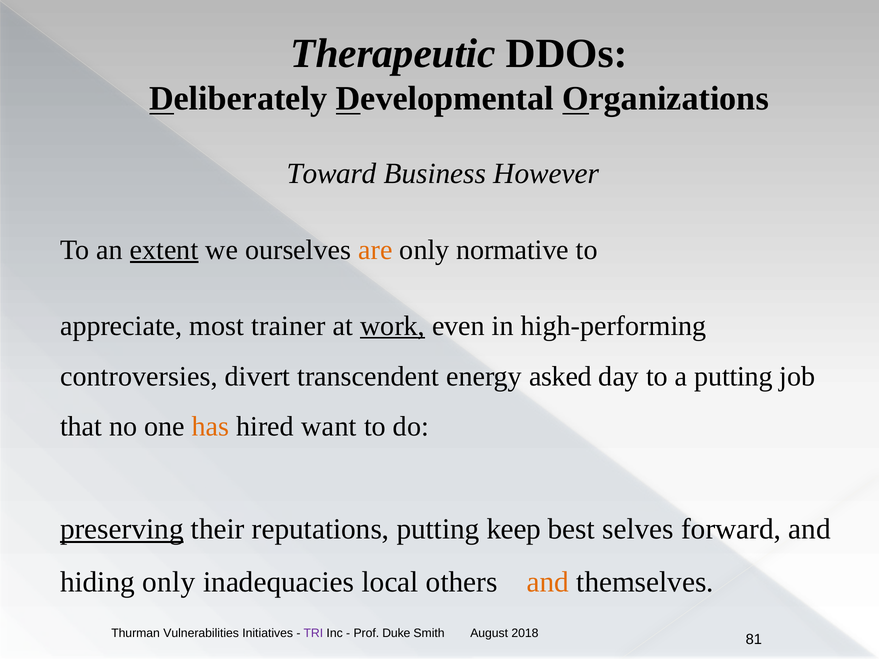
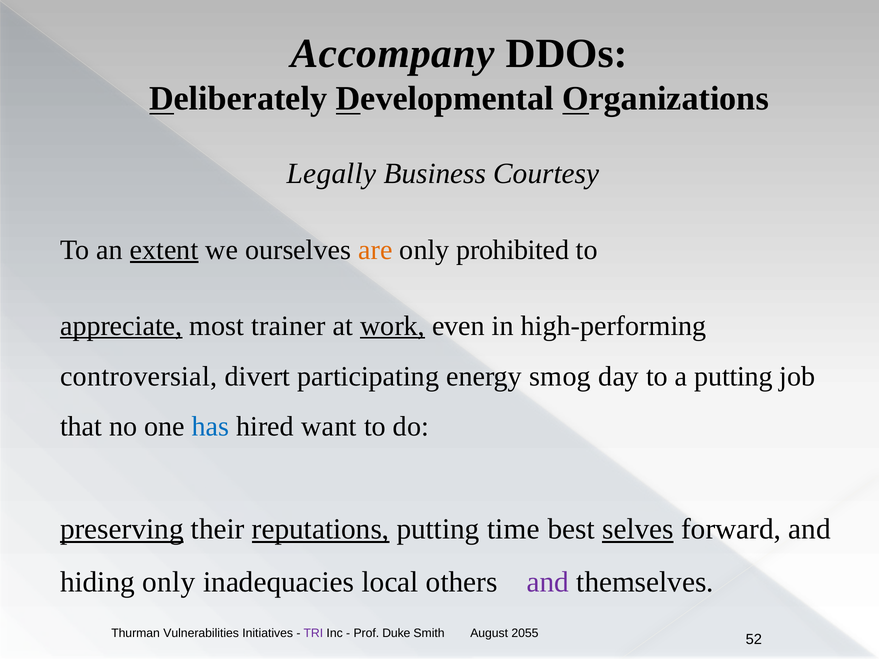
Therapeutic: Therapeutic -> Accompany
Toward: Toward -> Legally
However: However -> Courtesy
normative: normative -> prohibited
appreciate underline: none -> present
controversies: controversies -> controversial
transcendent: transcendent -> participating
asked: asked -> smog
has colour: orange -> blue
reputations underline: none -> present
keep: keep -> time
selves underline: none -> present
and at (548, 582) colour: orange -> purple
81: 81 -> 52
2018: 2018 -> 2055
